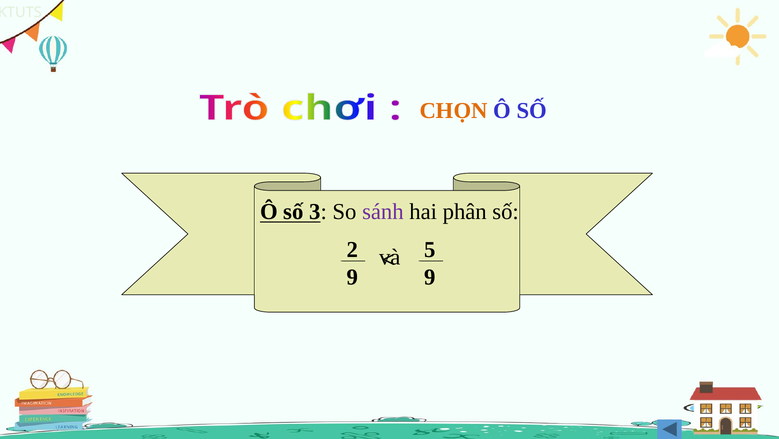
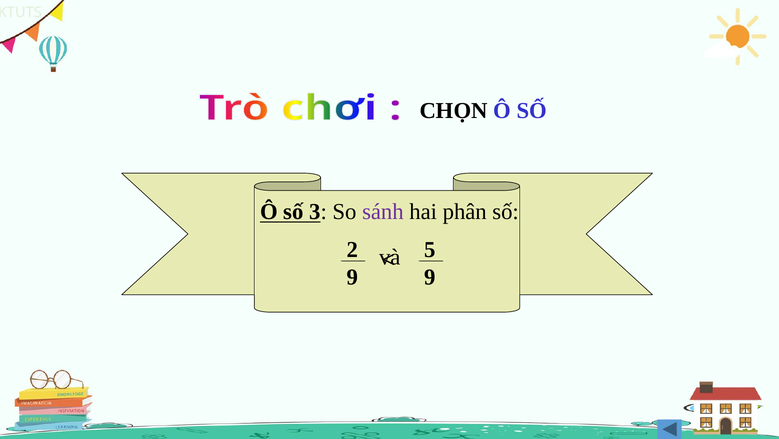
CHỌN colour: orange -> black
